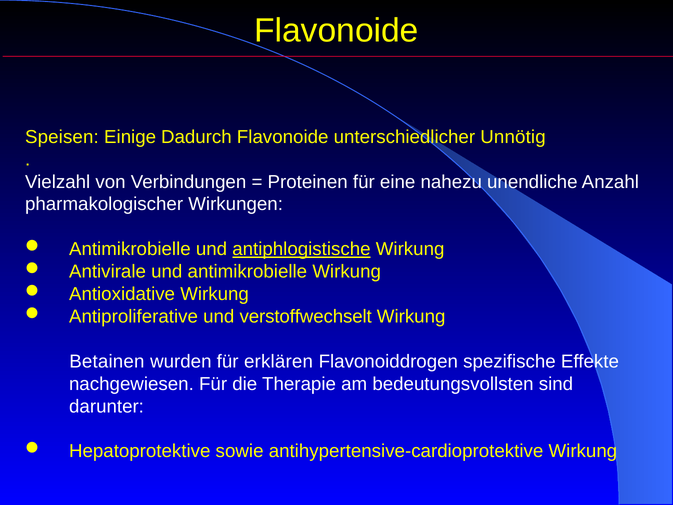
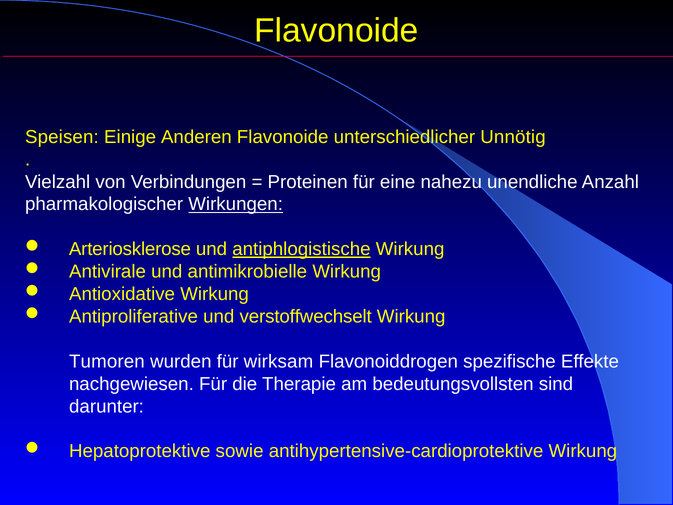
Dadurch: Dadurch -> Anderen
Wirkungen underline: none -> present
Antimikrobielle at (130, 249): Antimikrobielle -> Arteriosklerose
Betainen: Betainen -> Tumoren
erklären: erklären -> wirksam
